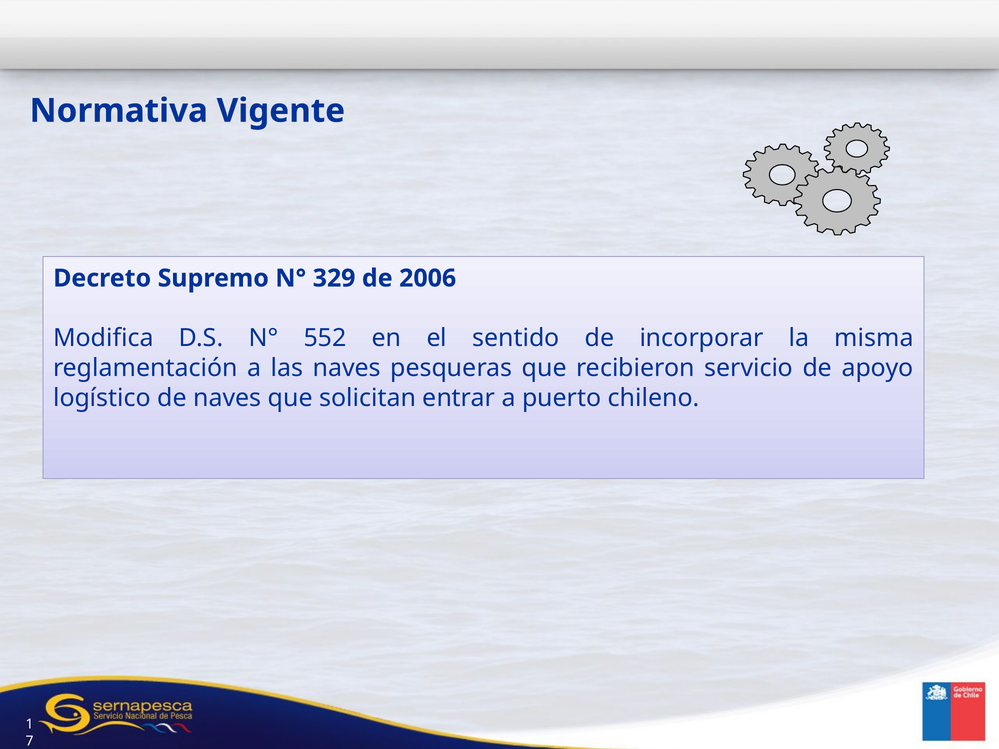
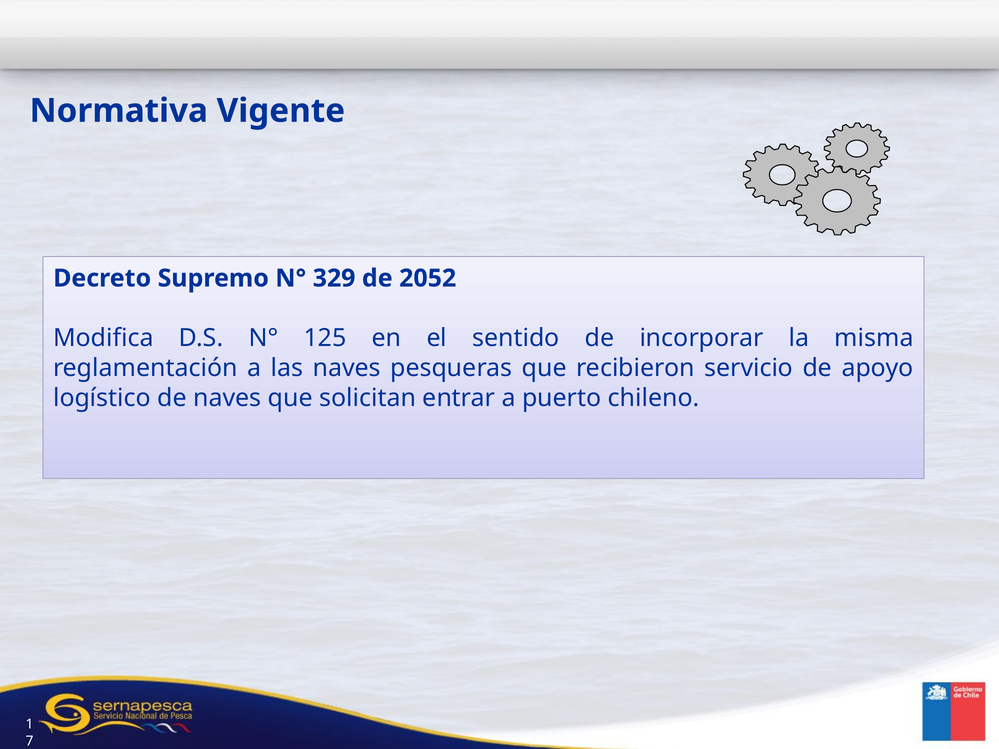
2006: 2006 -> 2052
552: 552 -> 125
